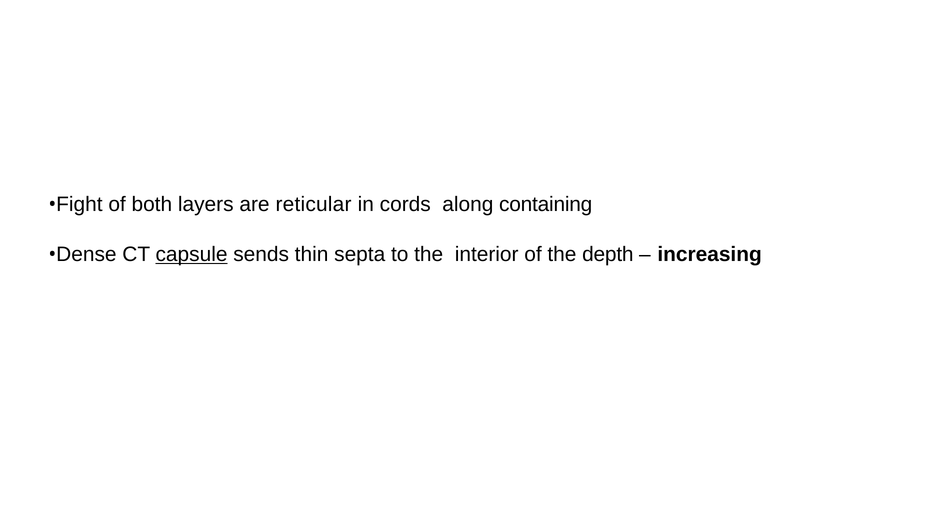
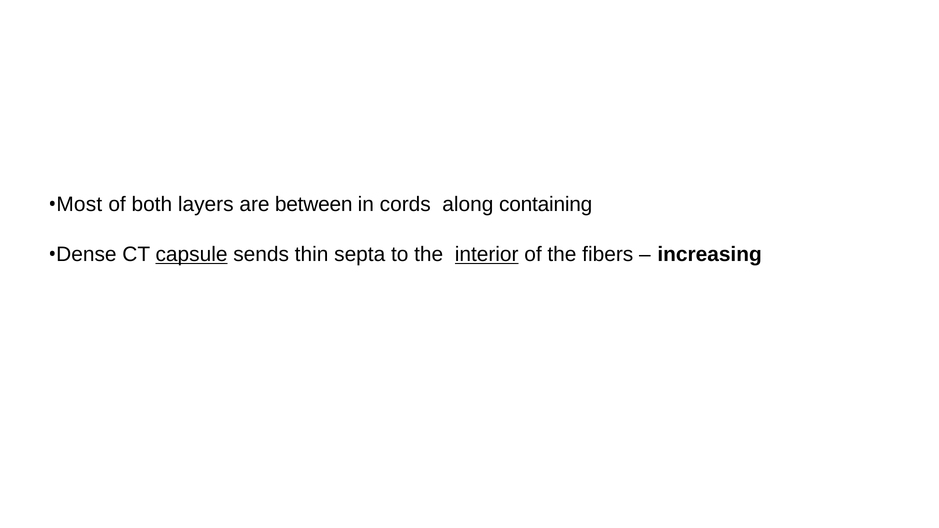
Fight: Fight -> Most
reticular: reticular -> between
interior underline: none -> present
depth: depth -> fibers
